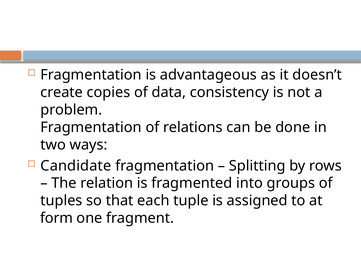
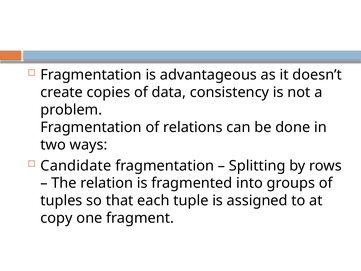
form: form -> copy
